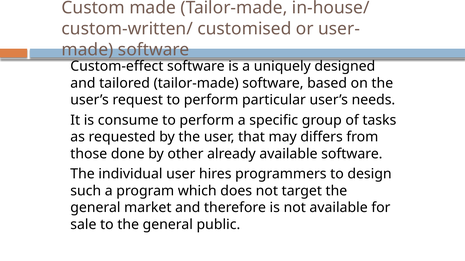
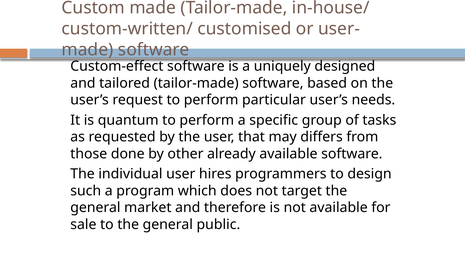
consume: consume -> quantum
